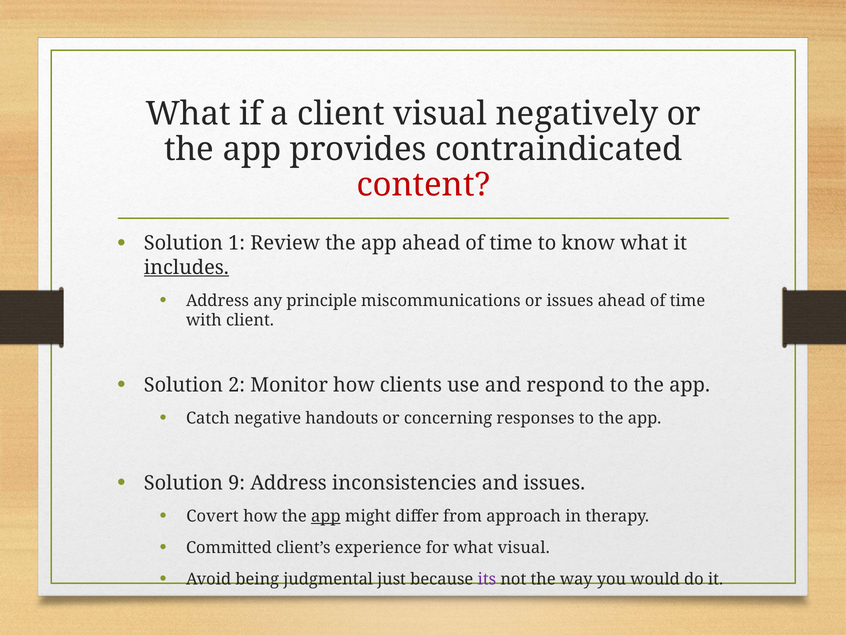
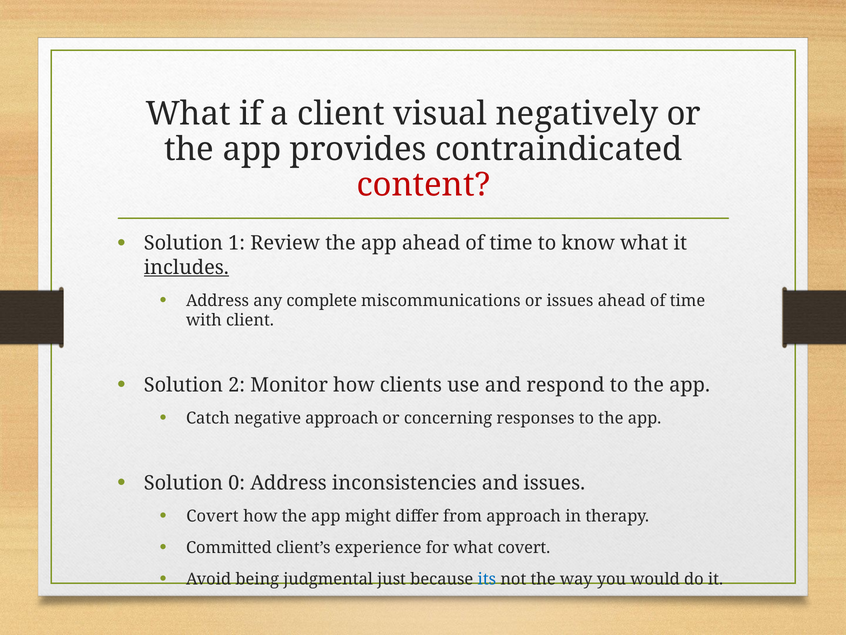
principle: principle -> complete
negative handouts: handouts -> approach
9: 9 -> 0
app at (326, 516) underline: present -> none
what visual: visual -> covert
its colour: purple -> blue
